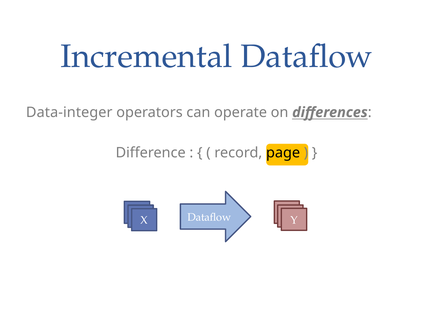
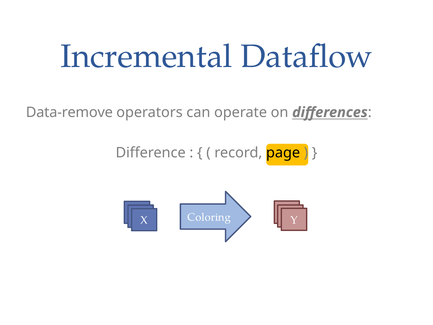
Data-integer: Data-integer -> Data-remove
Dataflow at (209, 217): Dataflow -> Coloring
